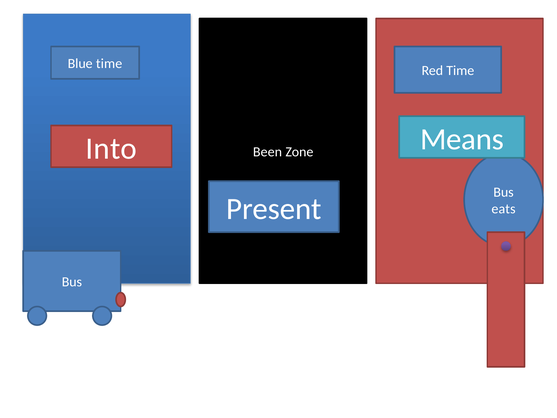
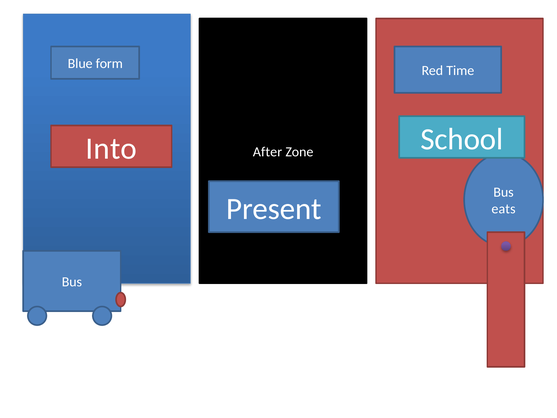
Blue time: time -> form
Means: Means -> School
Been: Been -> After
